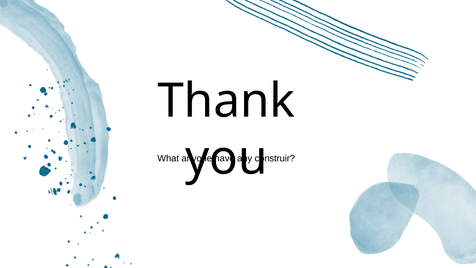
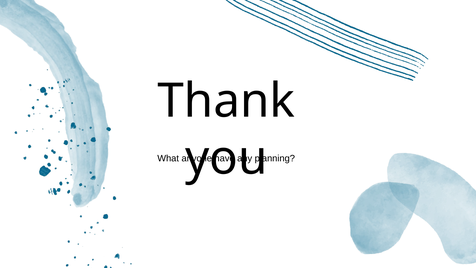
construir: construir -> planning
